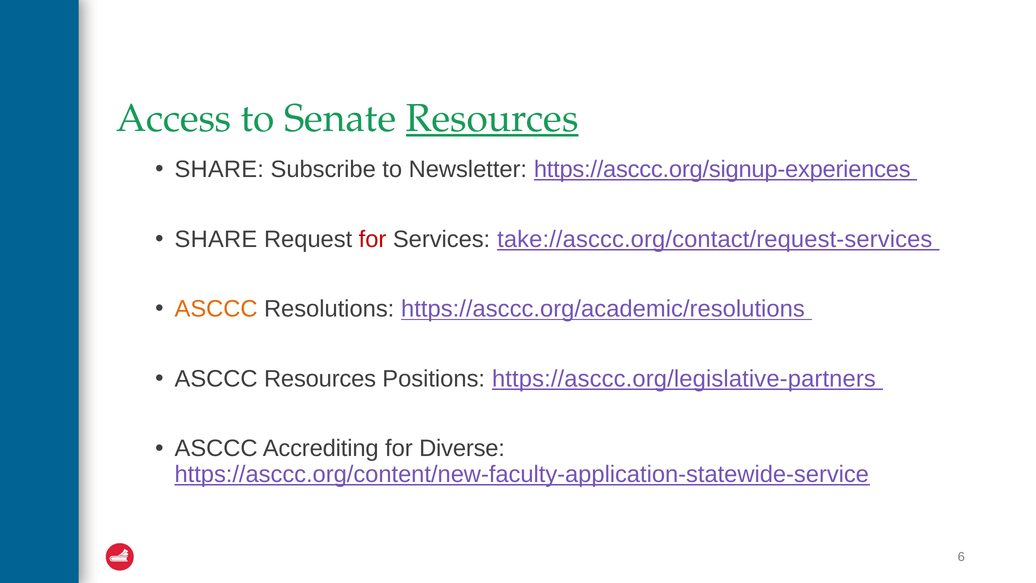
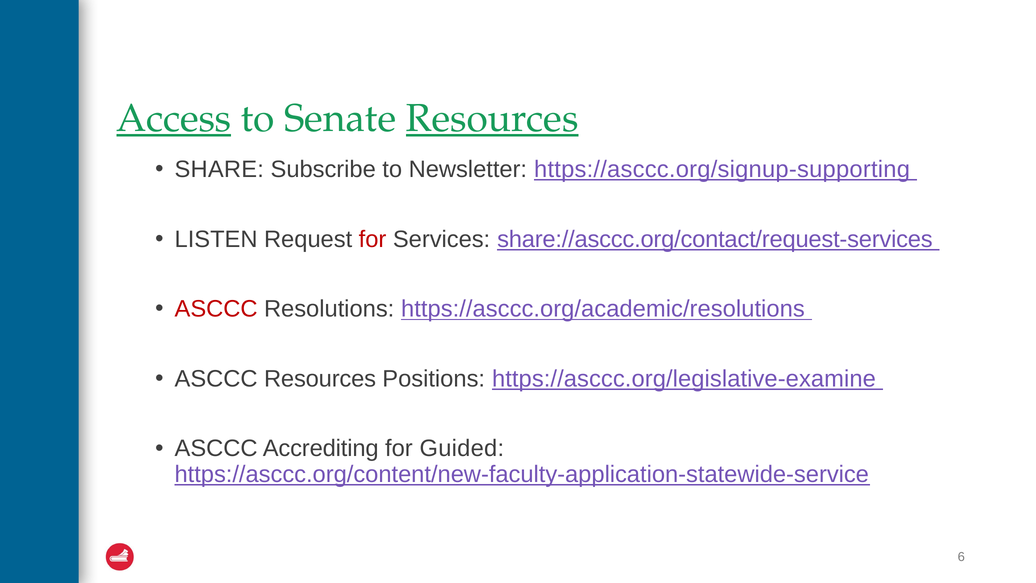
Access underline: none -> present
https://asccc.org/signup-experiences: https://asccc.org/signup-experiences -> https://asccc.org/signup-supporting
SHARE at (216, 239): SHARE -> LISTEN
take://asccc.org/contact/request-services: take://asccc.org/contact/request-services -> share://asccc.org/contact/request-services
ASCCC at (216, 309) colour: orange -> red
https://asccc.org/legislative-partners: https://asccc.org/legislative-partners -> https://asccc.org/legislative-examine
Diverse: Diverse -> Guided
